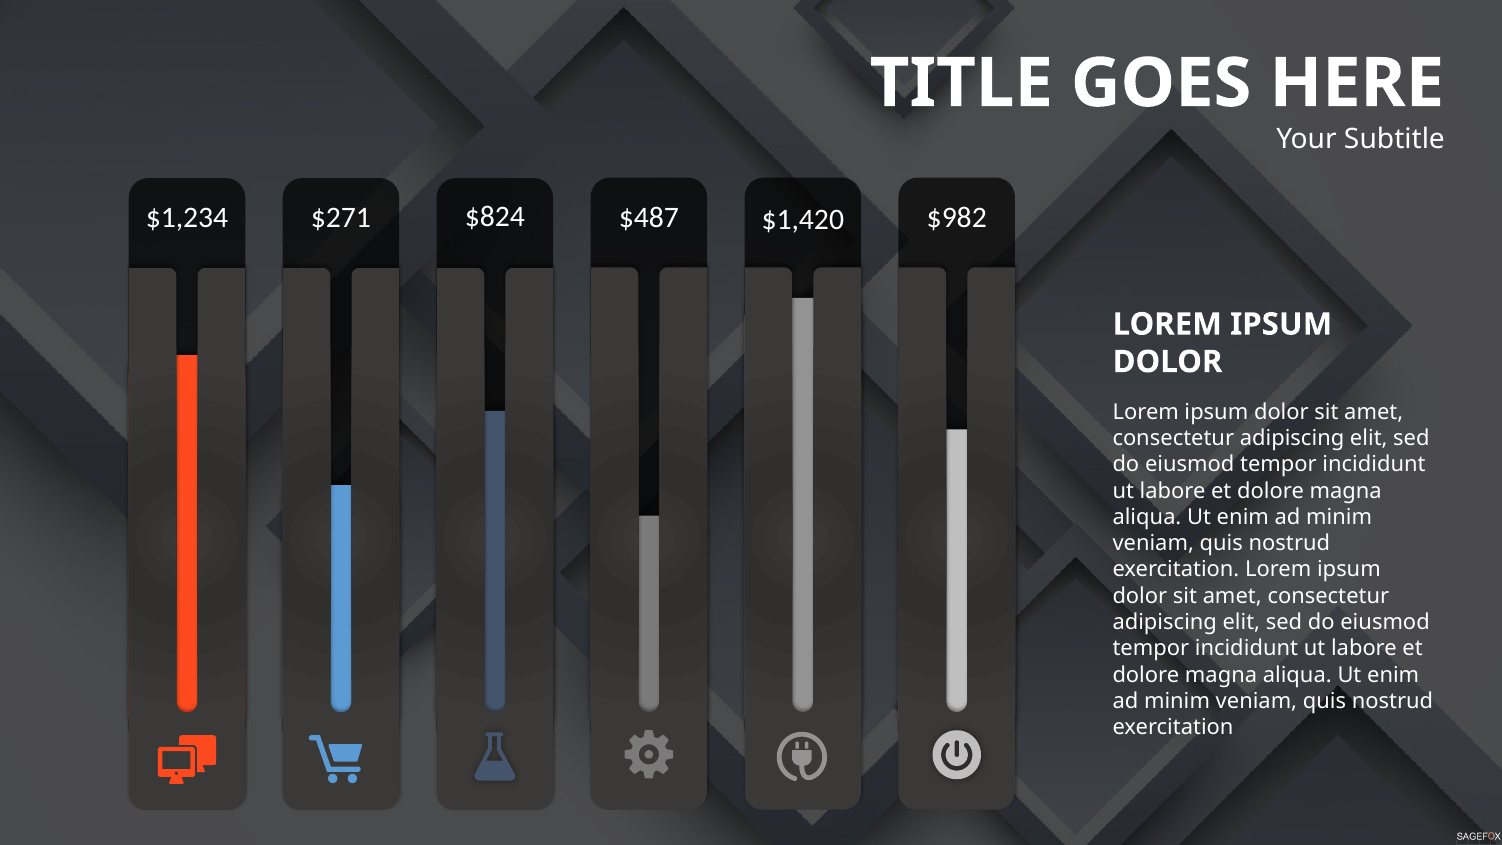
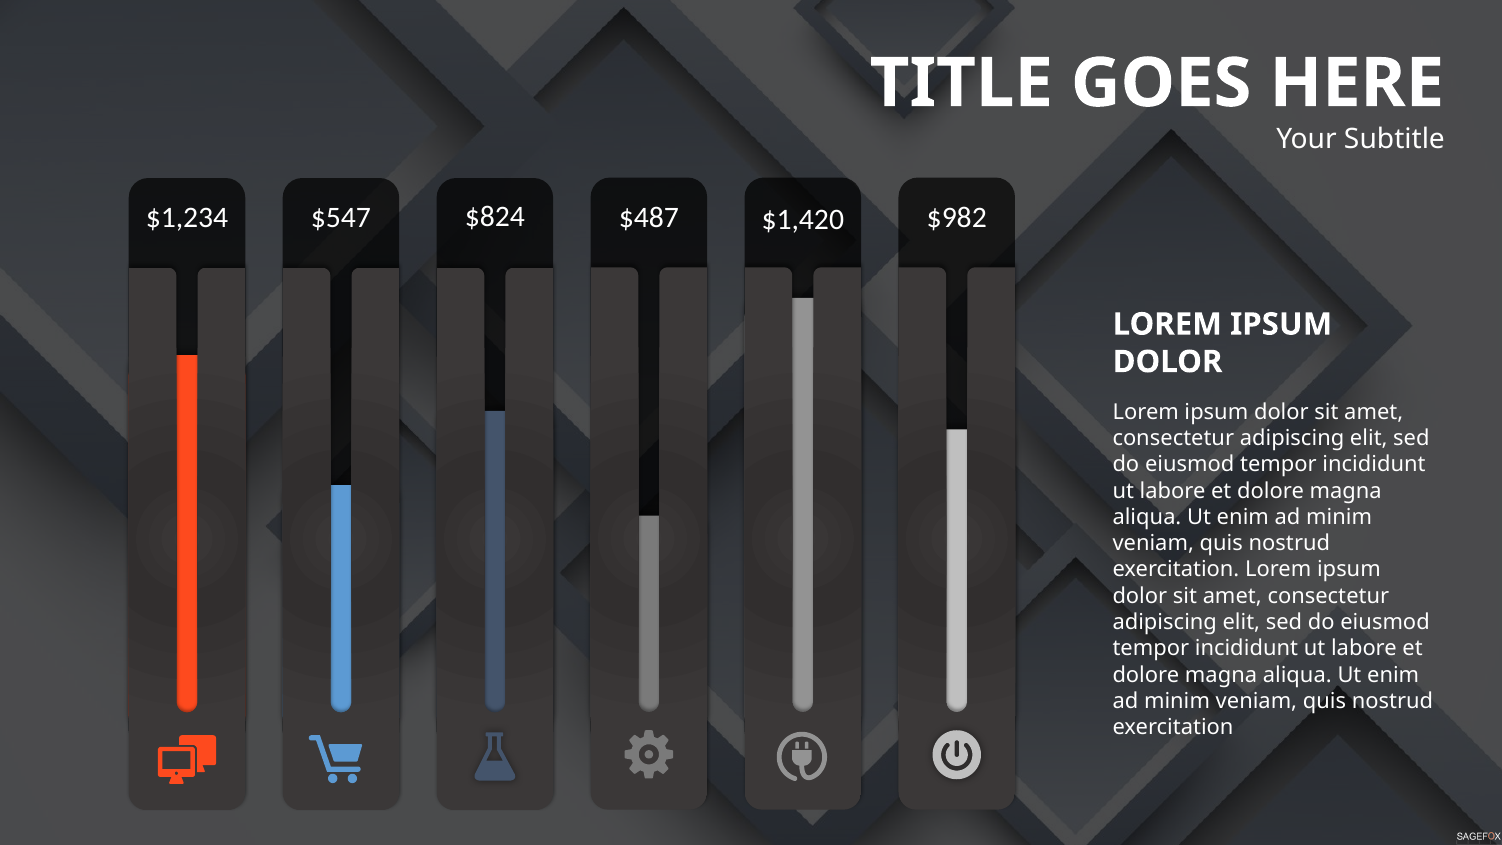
$271: $271 -> $547
